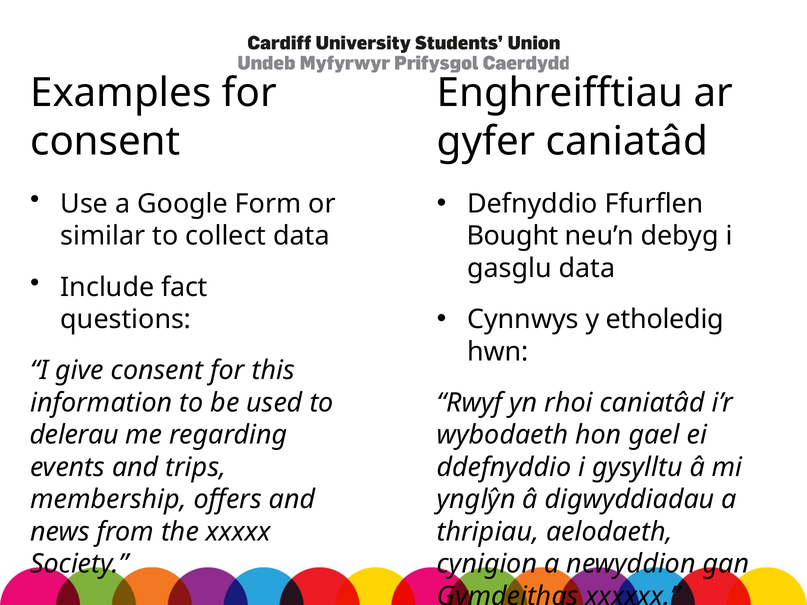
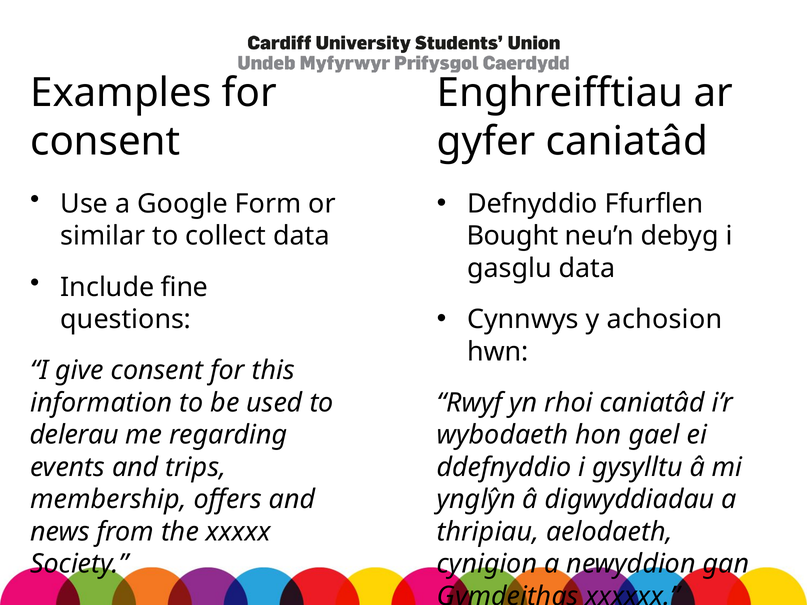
fact: fact -> fine
etholedig: etholedig -> achosion
